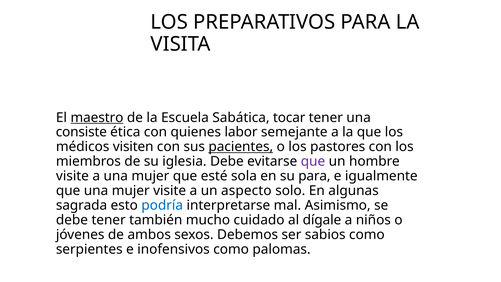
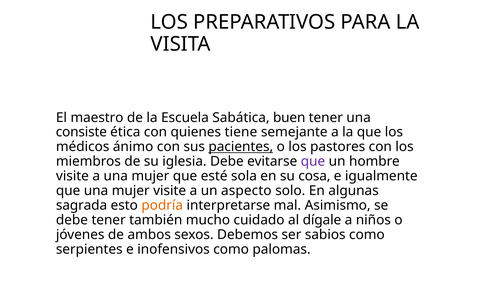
maestro underline: present -> none
tocar: tocar -> buen
labor: labor -> tiene
visiten: visiten -> ánimo
su para: para -> cosa
podría colour: blue -> orange
